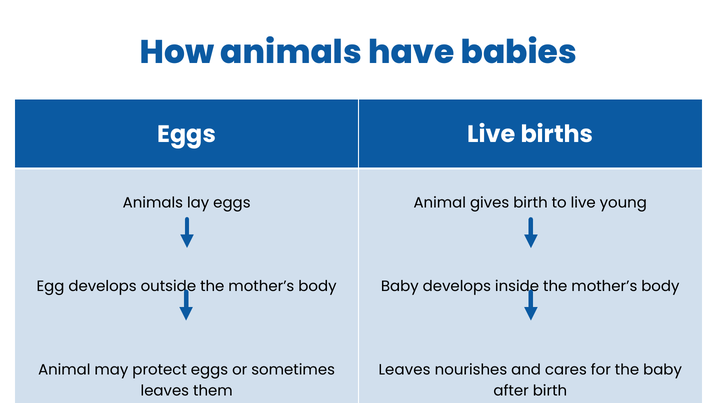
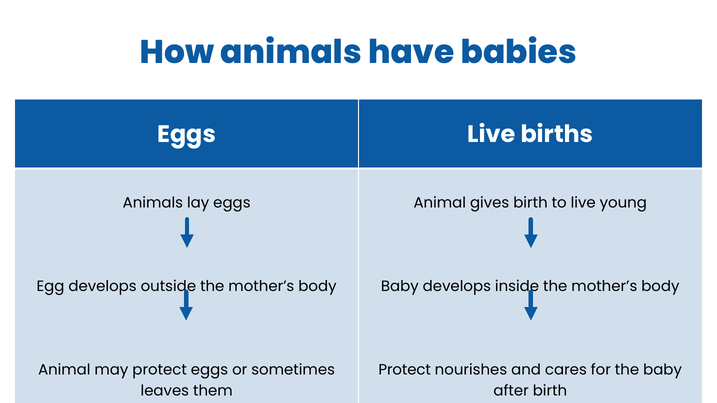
Leaves at (405, 370): Leaves -> Protect
